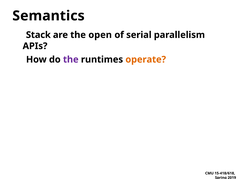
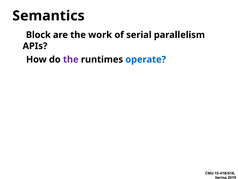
Stack: Stack -> Block
open: open -> work
operate colour: orange -> blue
